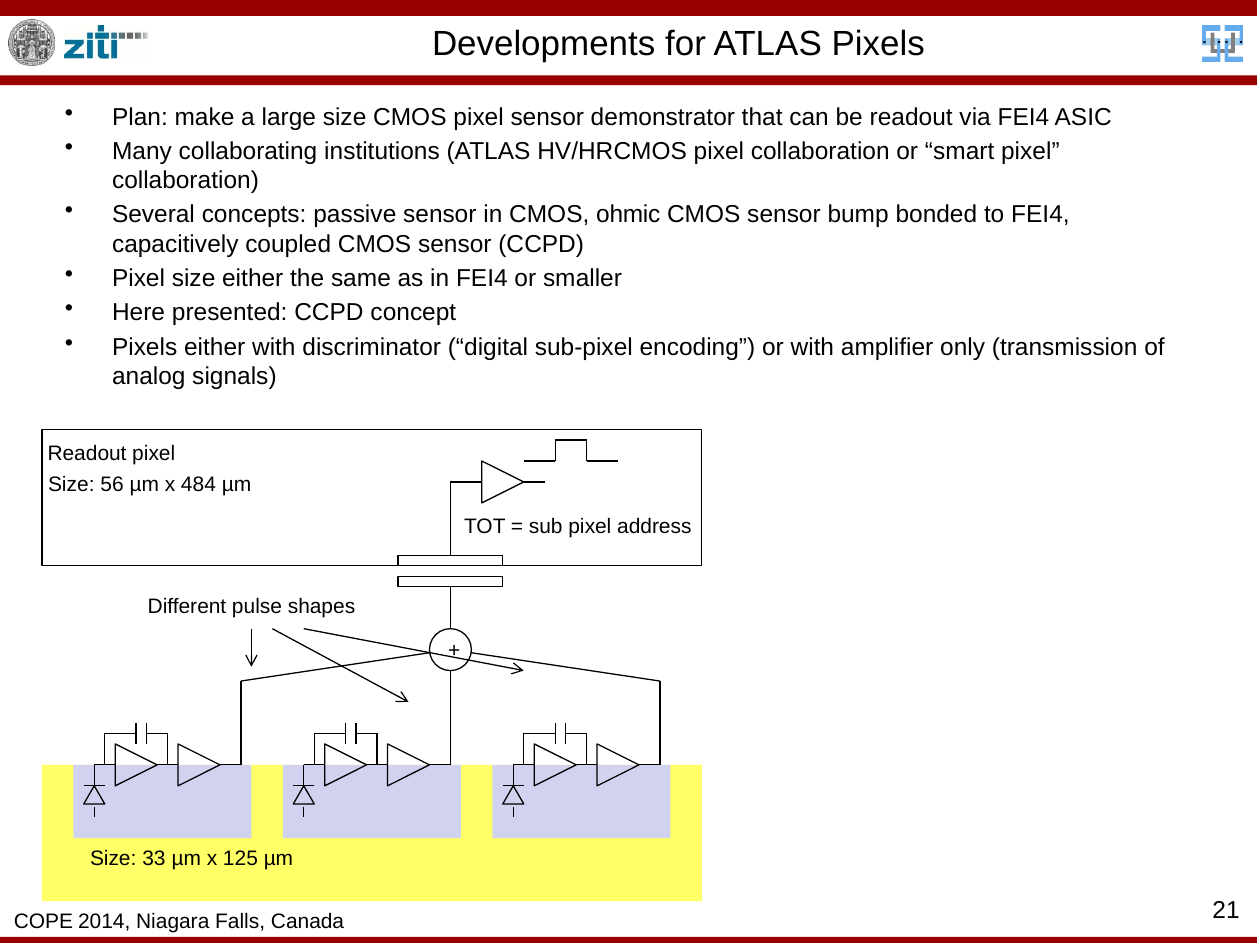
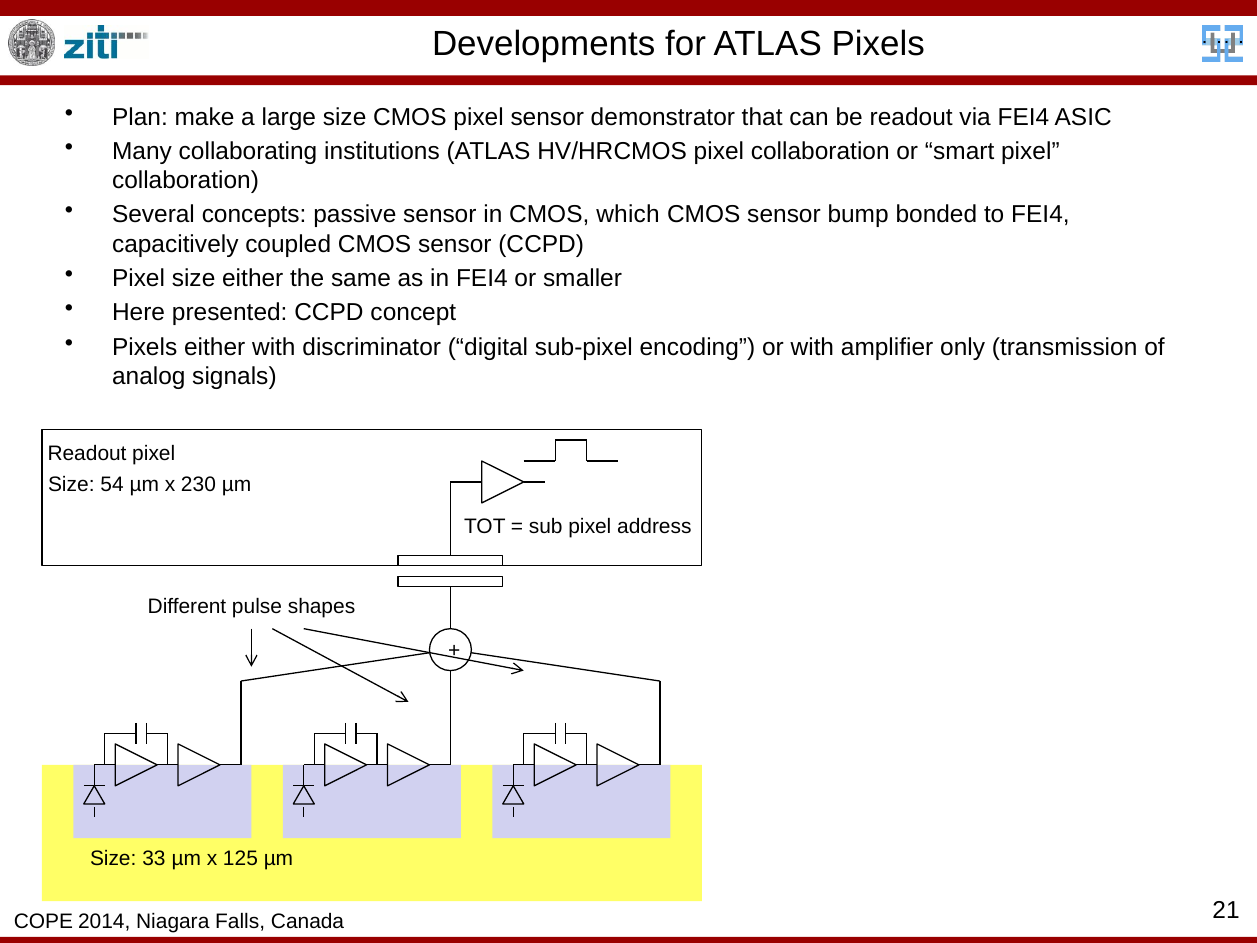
ohmic: ohmic -> which
56: 56 -> 54
484: 484 -> 230
